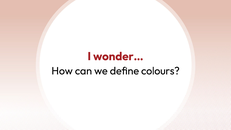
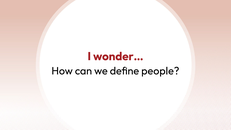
colours: colours -> people
